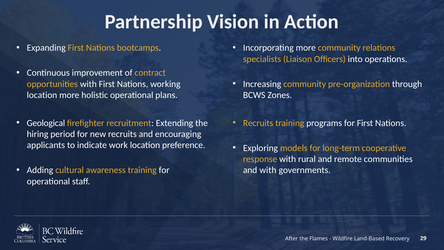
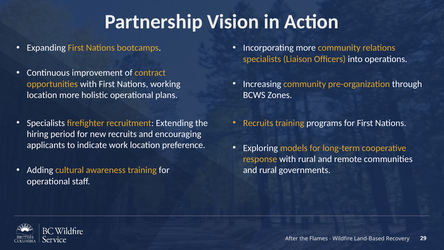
Geological at (46, 123): Geological -> Specialists
and with: with -> rural
